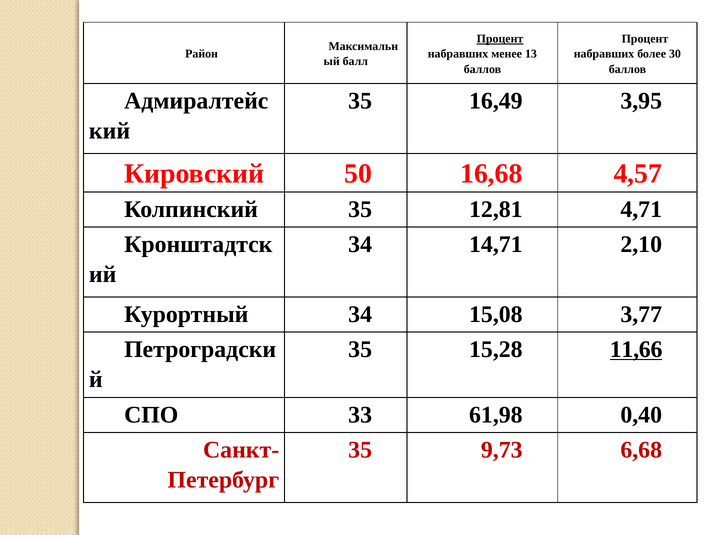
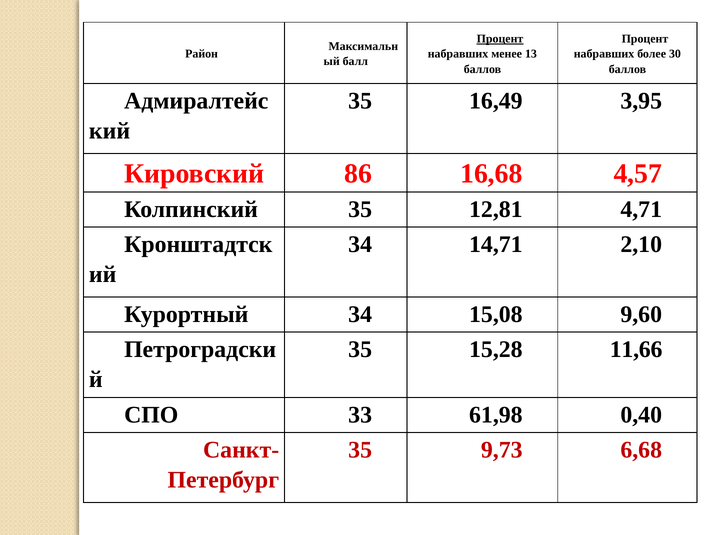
50: 50 -> 86
3,77: 3,77 -> 9,60
11,66 underline: present -> none
